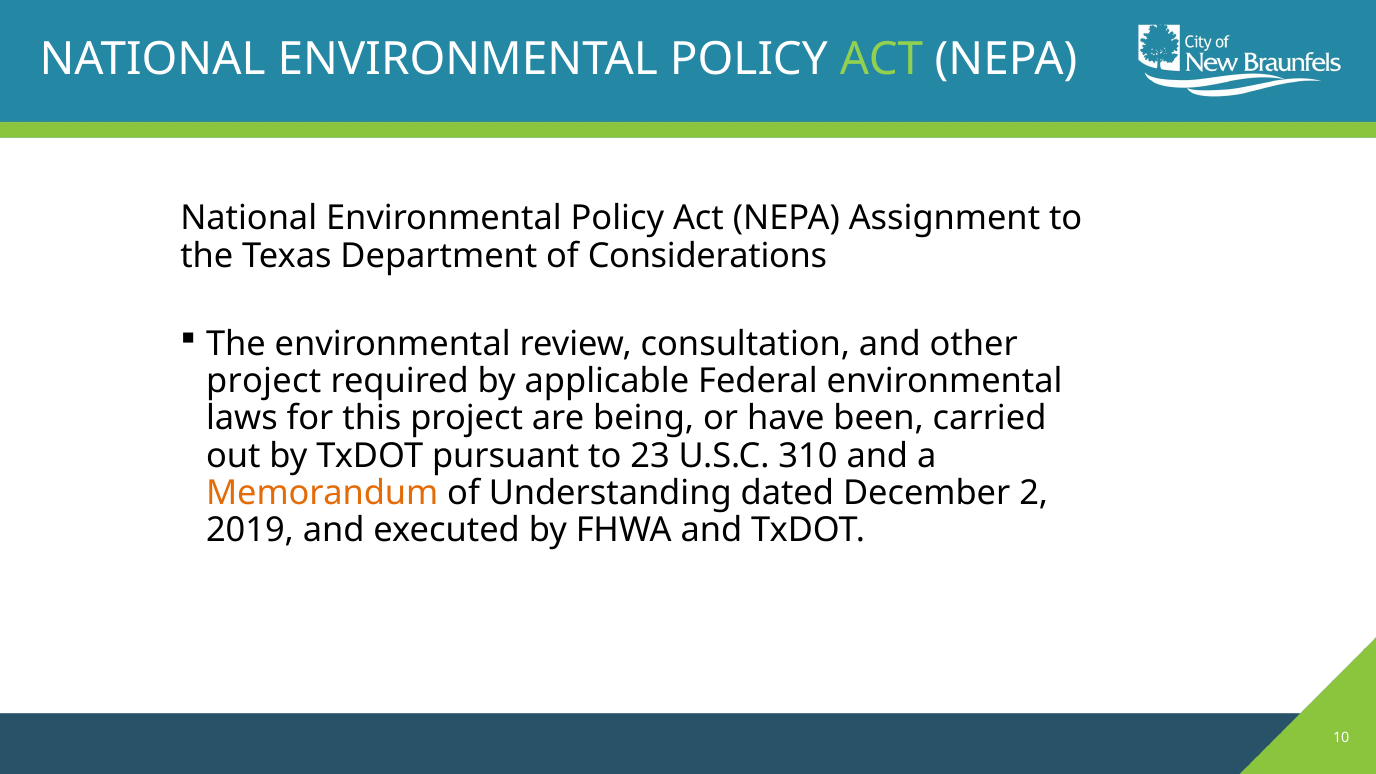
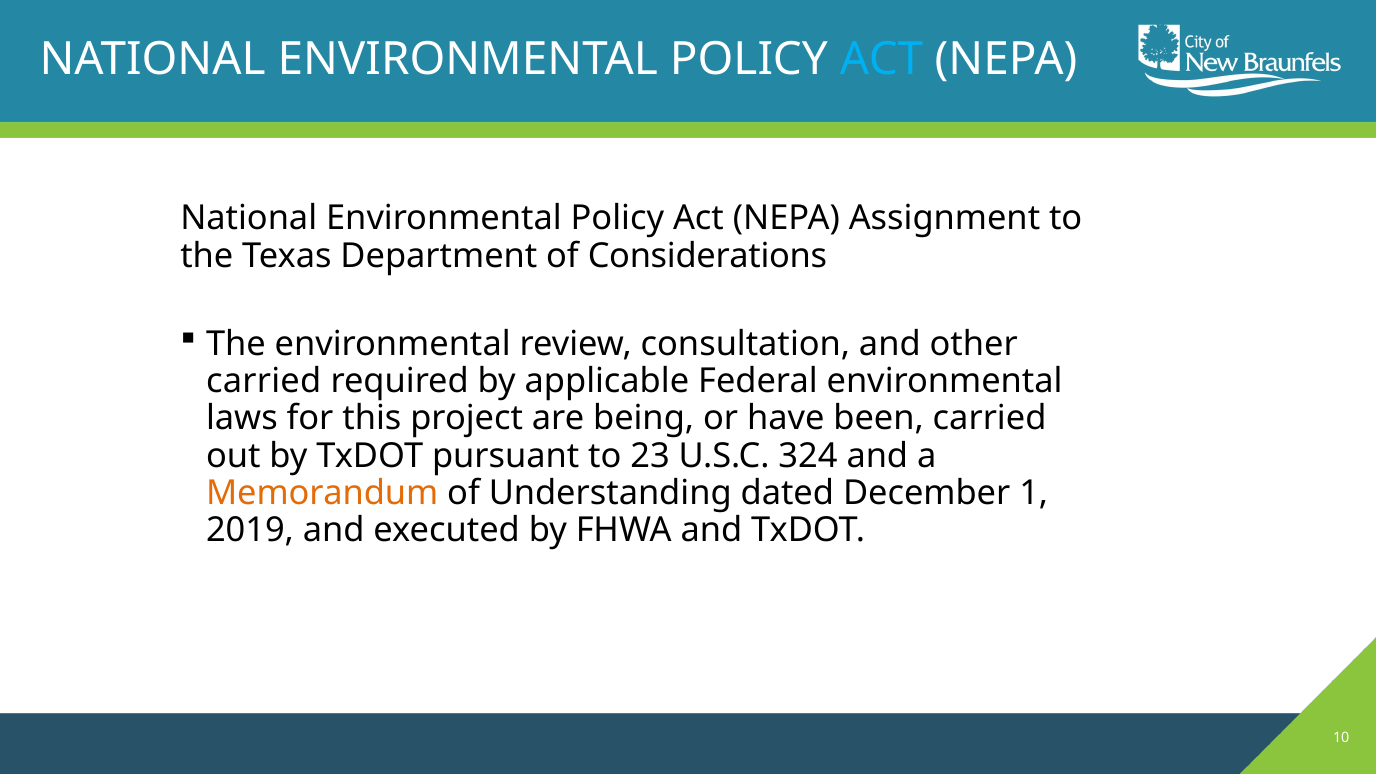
ACT at (881, 59) colour: light green -> light blue
project at (264, 381): project -> carried
310: 310 -> 324
2: 2 -> 1
